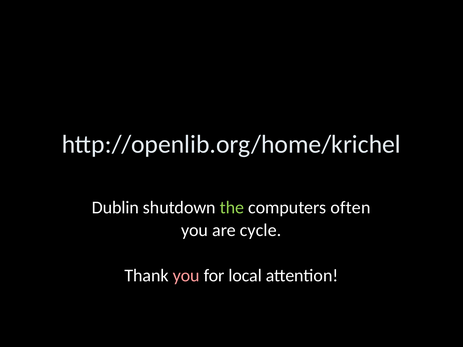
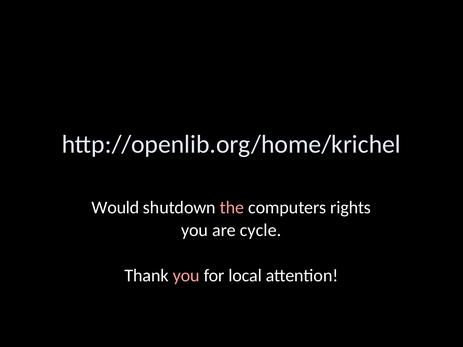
Dublin: Dublin -> Would
the colour: light green -> pink
often: often -> rights
